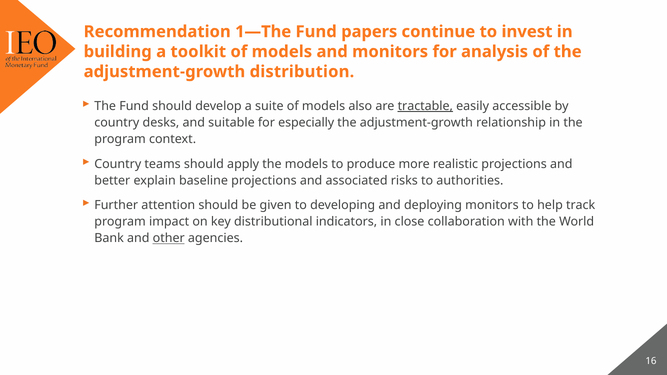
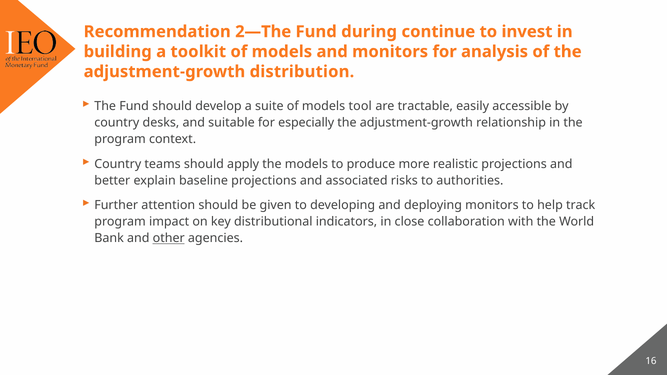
1—The: 1—The -> 2—The
papers: papers -> during
also: also -> tool
tractable underline: present -> none
